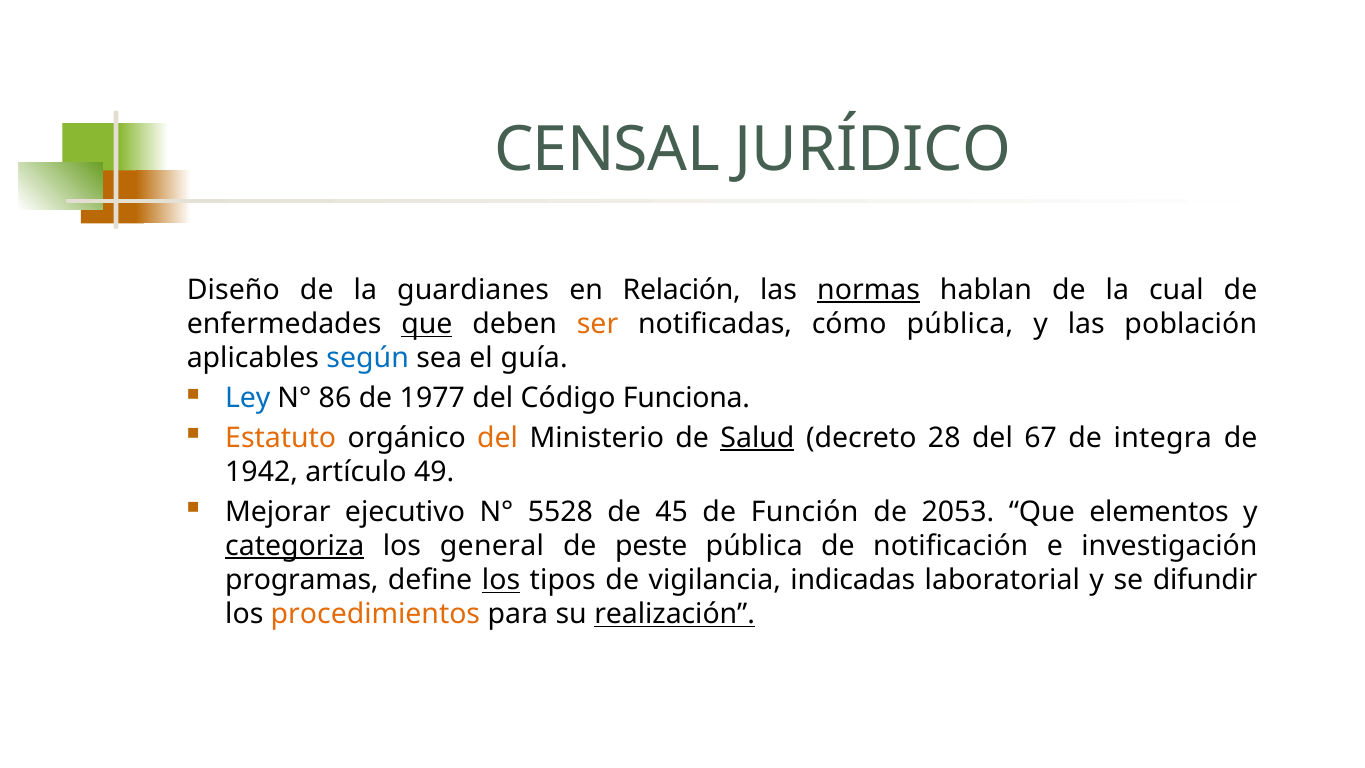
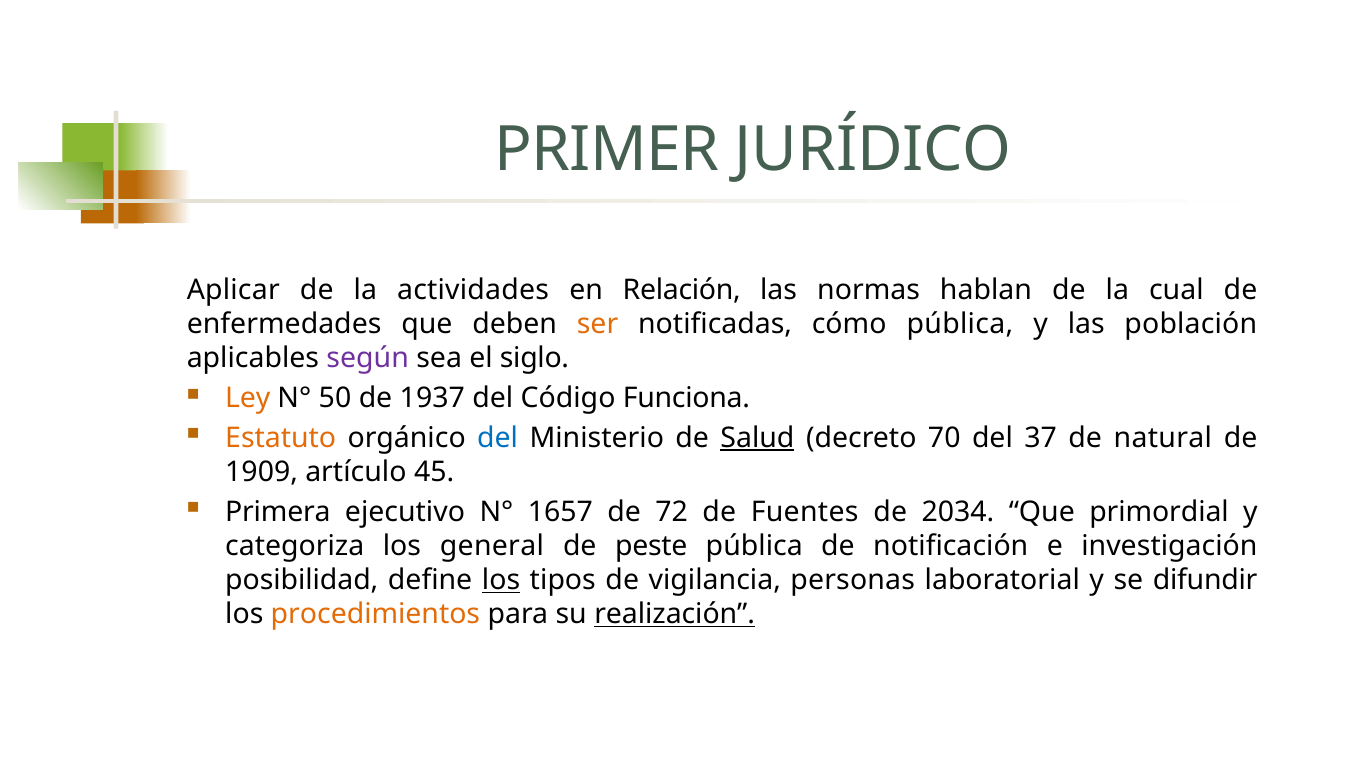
CENSAL: CENSAL -> PRIMER
Diseño: Diseño -> Aplicar
guardianes: guardianes -> actividades
normas underline: present -> none
que at (427, 324) underline: present -> none
según colour: blue -> purple
guía: guía -> siglo
Ley colour: blue -> orange
86: 86 -> 50
1977: 1977 -> 1937
del at (498, 438) colour: orange -> blue
28: 28 -> 70
67: 67 -> 37
integra: integra -> natural
1942: 1942 -> 1909
49: 49 -> 45
Mejorar: Mejorar -> Primera
5528: 5528 -> 1657
45: 45 -> 72
Función: Función -> Fuentes
2053: 2053 -> 2034
elementos: elementos -> primordial
categoriza underline: present -> none
programas: programas -> posibilidad
indicadas: indicadas -> personas
